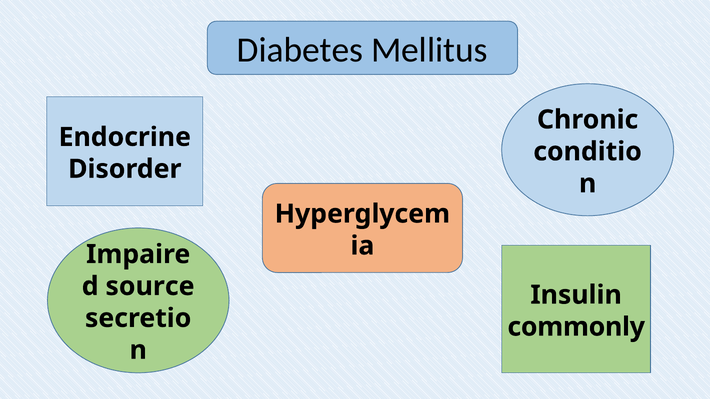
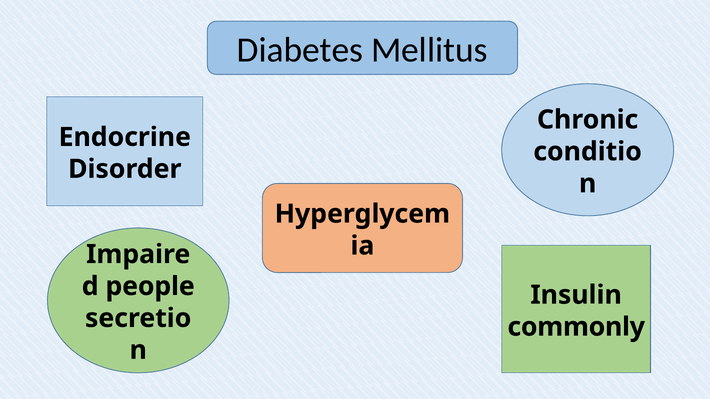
source: source -> people
